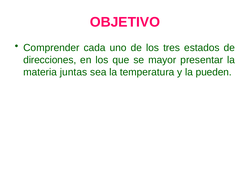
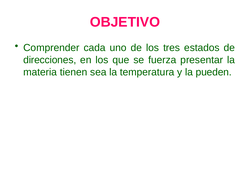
mayor: mayor -> fuerza
juntas: juntas -> tienen
